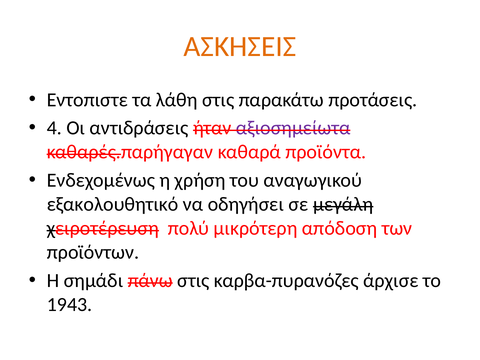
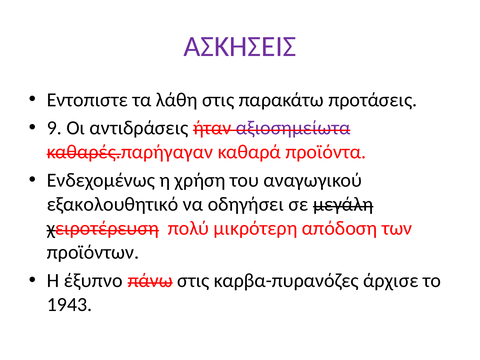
ΑΣΚΗΣΕΙΣ colour: orange -> purple
4: 4 -> 9
σημάδι: σημάδι -> έξυπνο
